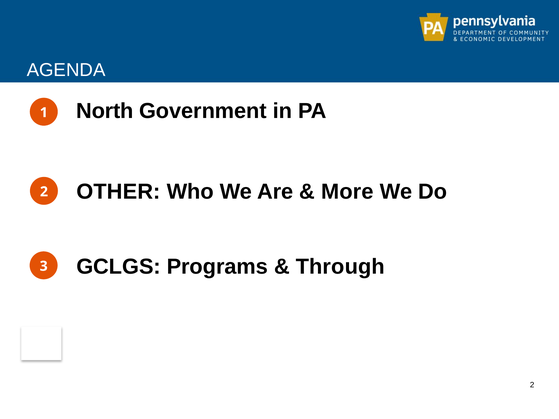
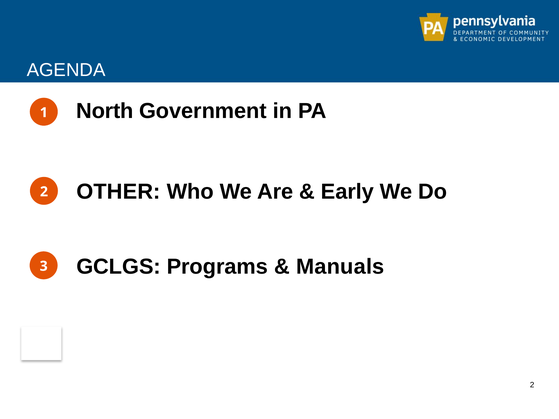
More: More -> Early
Through: Through -> Manuals
